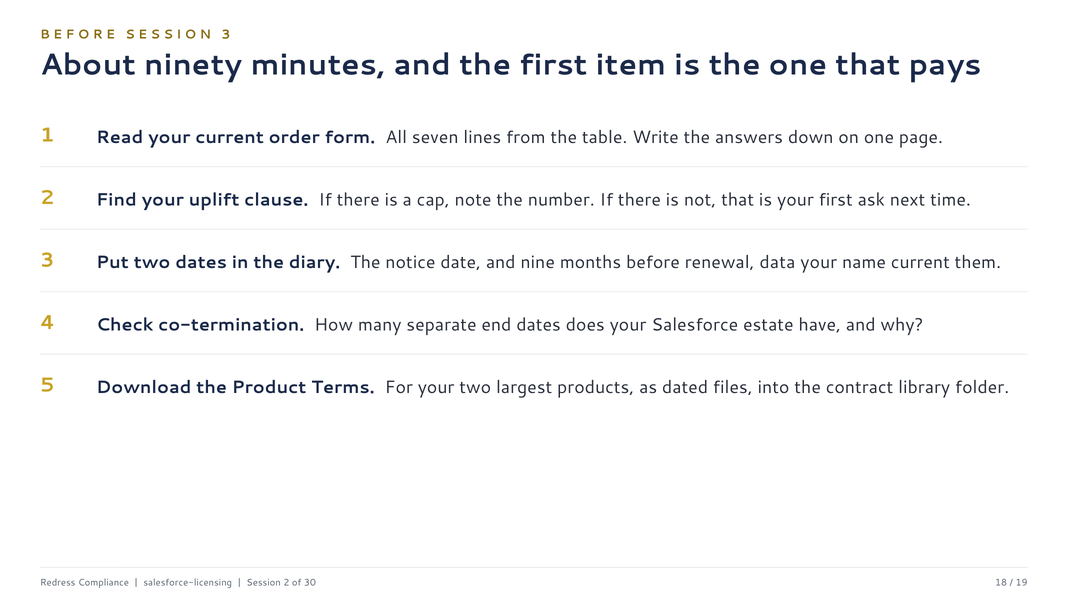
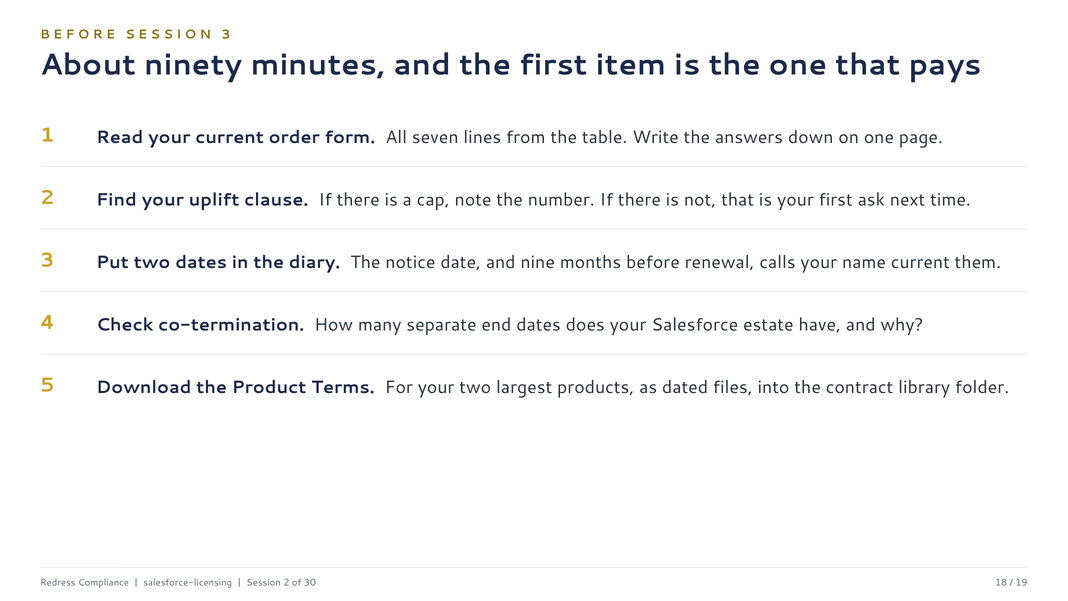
data: data -> calls
